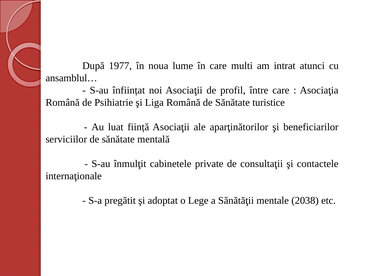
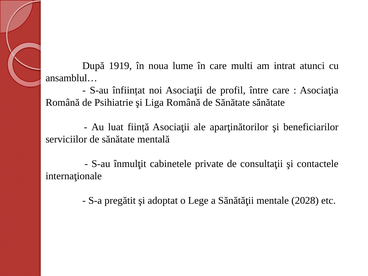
1977: 1977 -> 1919
Sănătate turistice: turistice -> sănătate
2038: 2038 -> 2028
